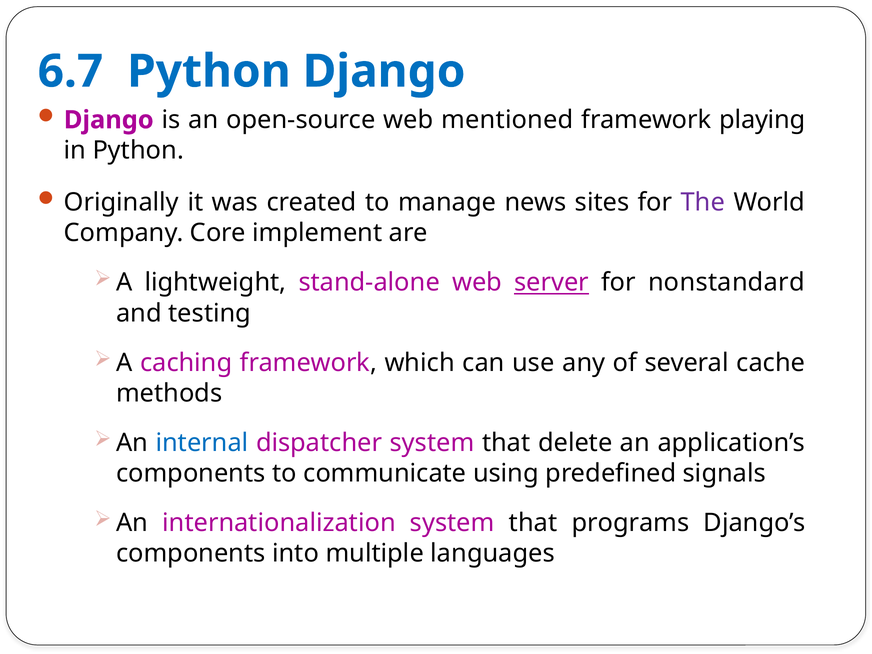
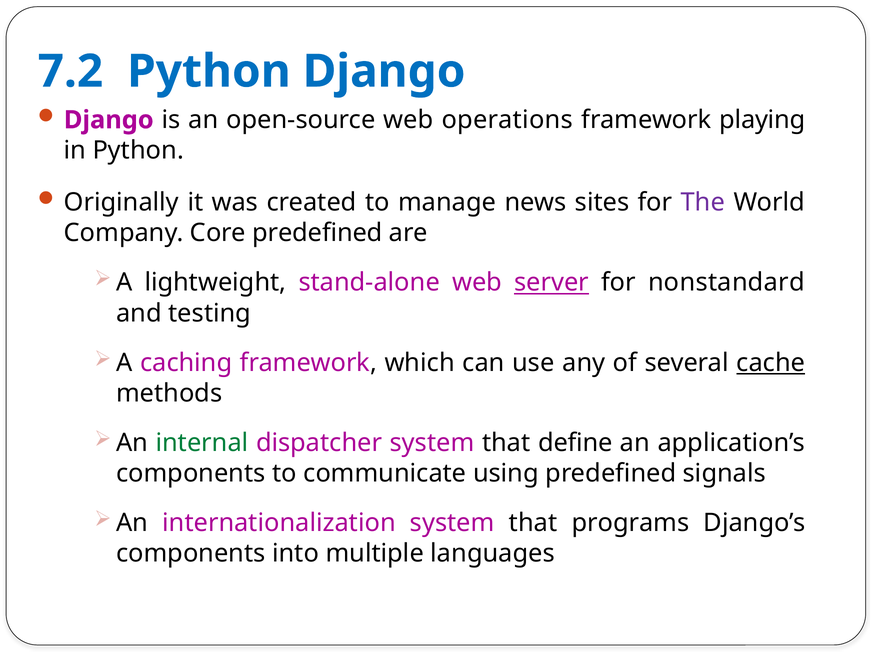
6.7: 6.7 -> 7.2
mentioned: mentioned -> operations
Core implement: implement -> predefined
cache underline: none -> present
internal colour: blue -> green
delete: delete -> define
